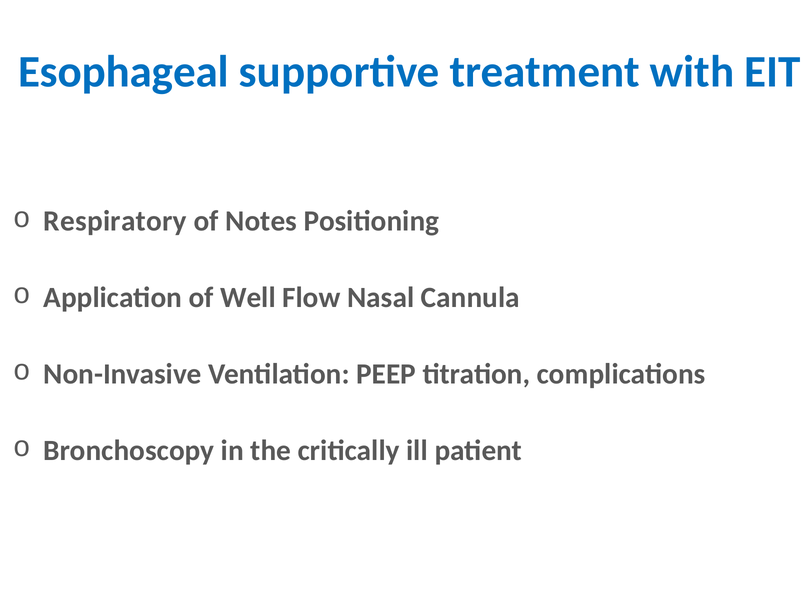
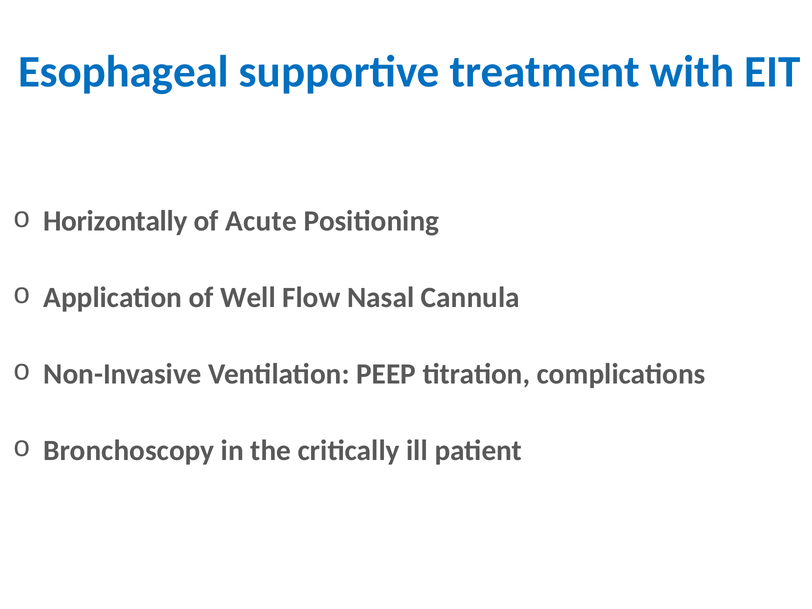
Respiratory: Respiratory -> Horizontally
Notes: Notes -> Acute
